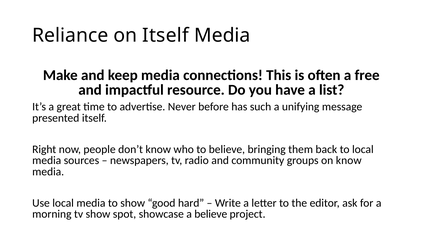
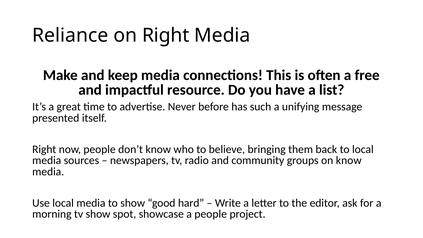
on Itself: Itself -> Right
a believe: believe -> people
